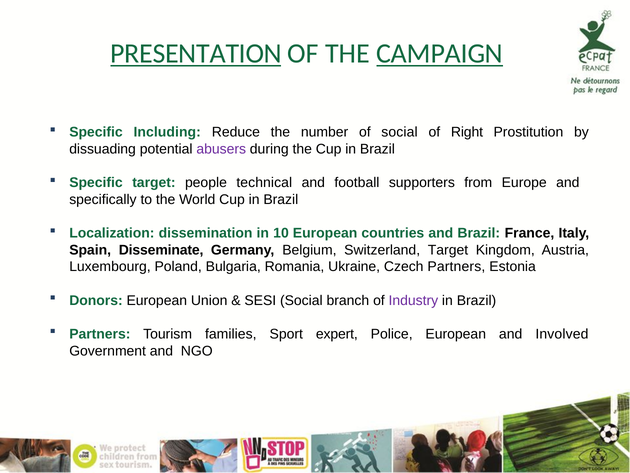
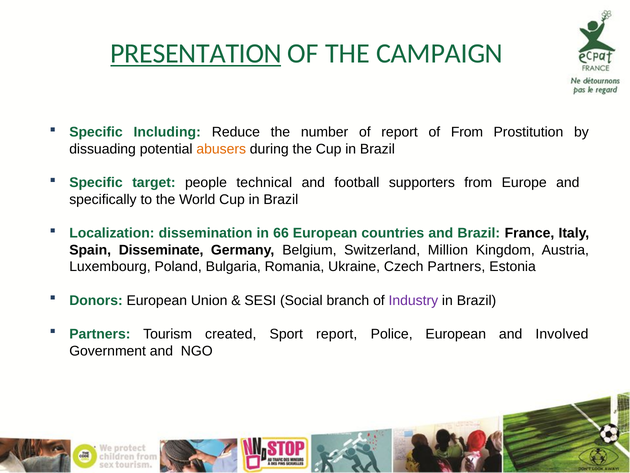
CAMPAIGN underline: present -> none
of social: social -> report
of Right: Right -> From
abusers colour: purple -> orange
10: 10 -> 66
Switzerland Target: Target -> Million
families: families -> created
Sport expert: expert -> report
